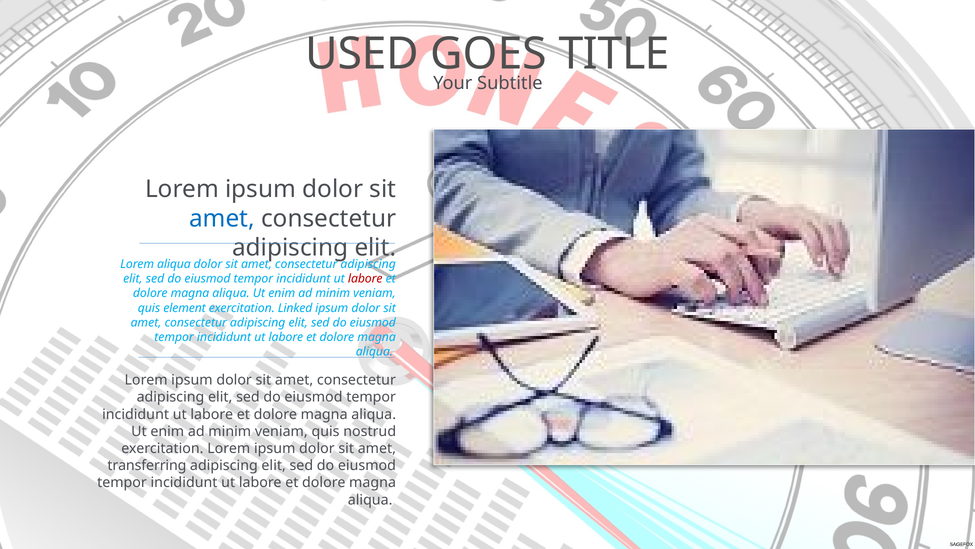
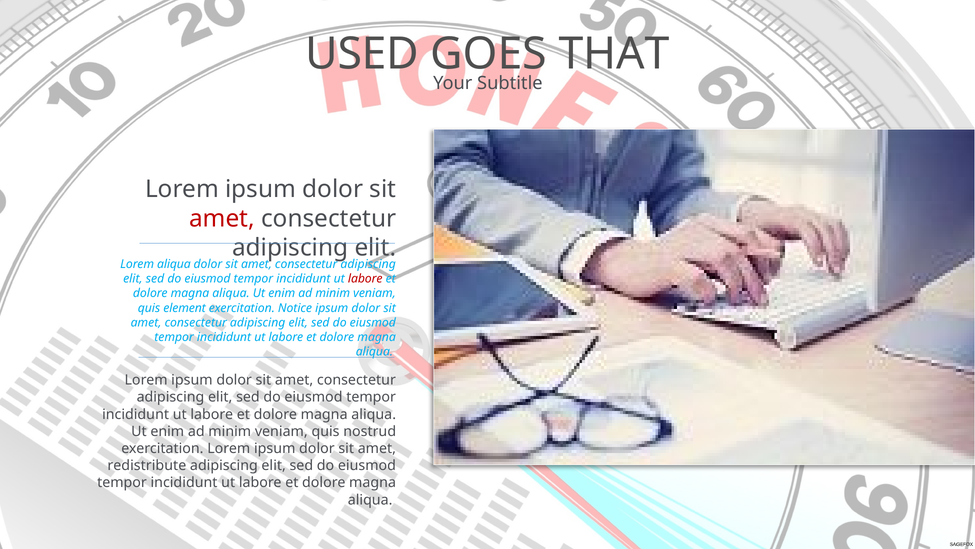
TITLE: TITLE -> THAT
amet at (222, 218) colour: blue -> red
Linked: Linked -> Notice
transferring: transferring -> redistribute
